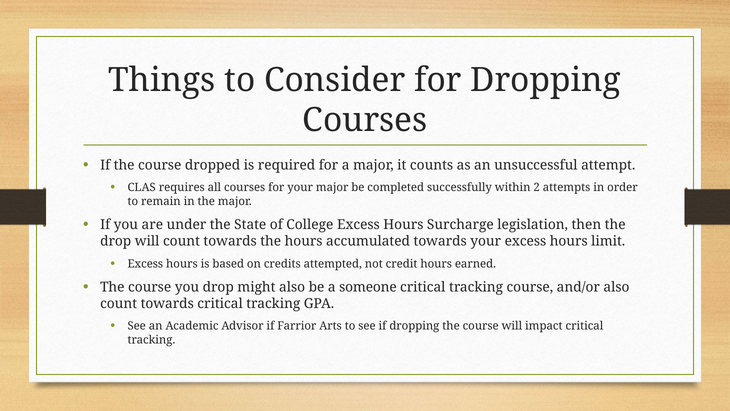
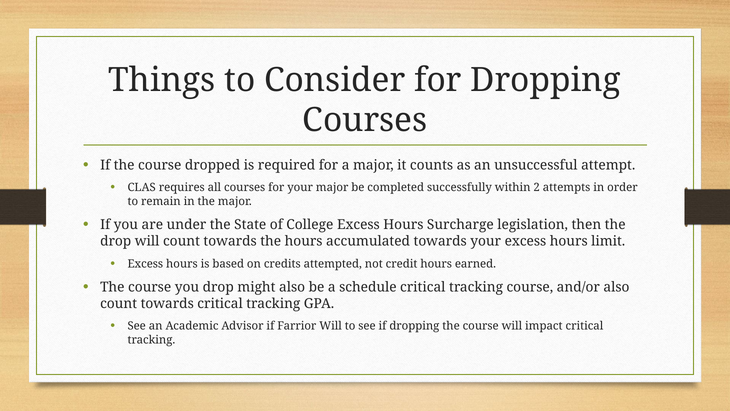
someone: someone -> schedule
Farrior Arts: Arts -> Will
